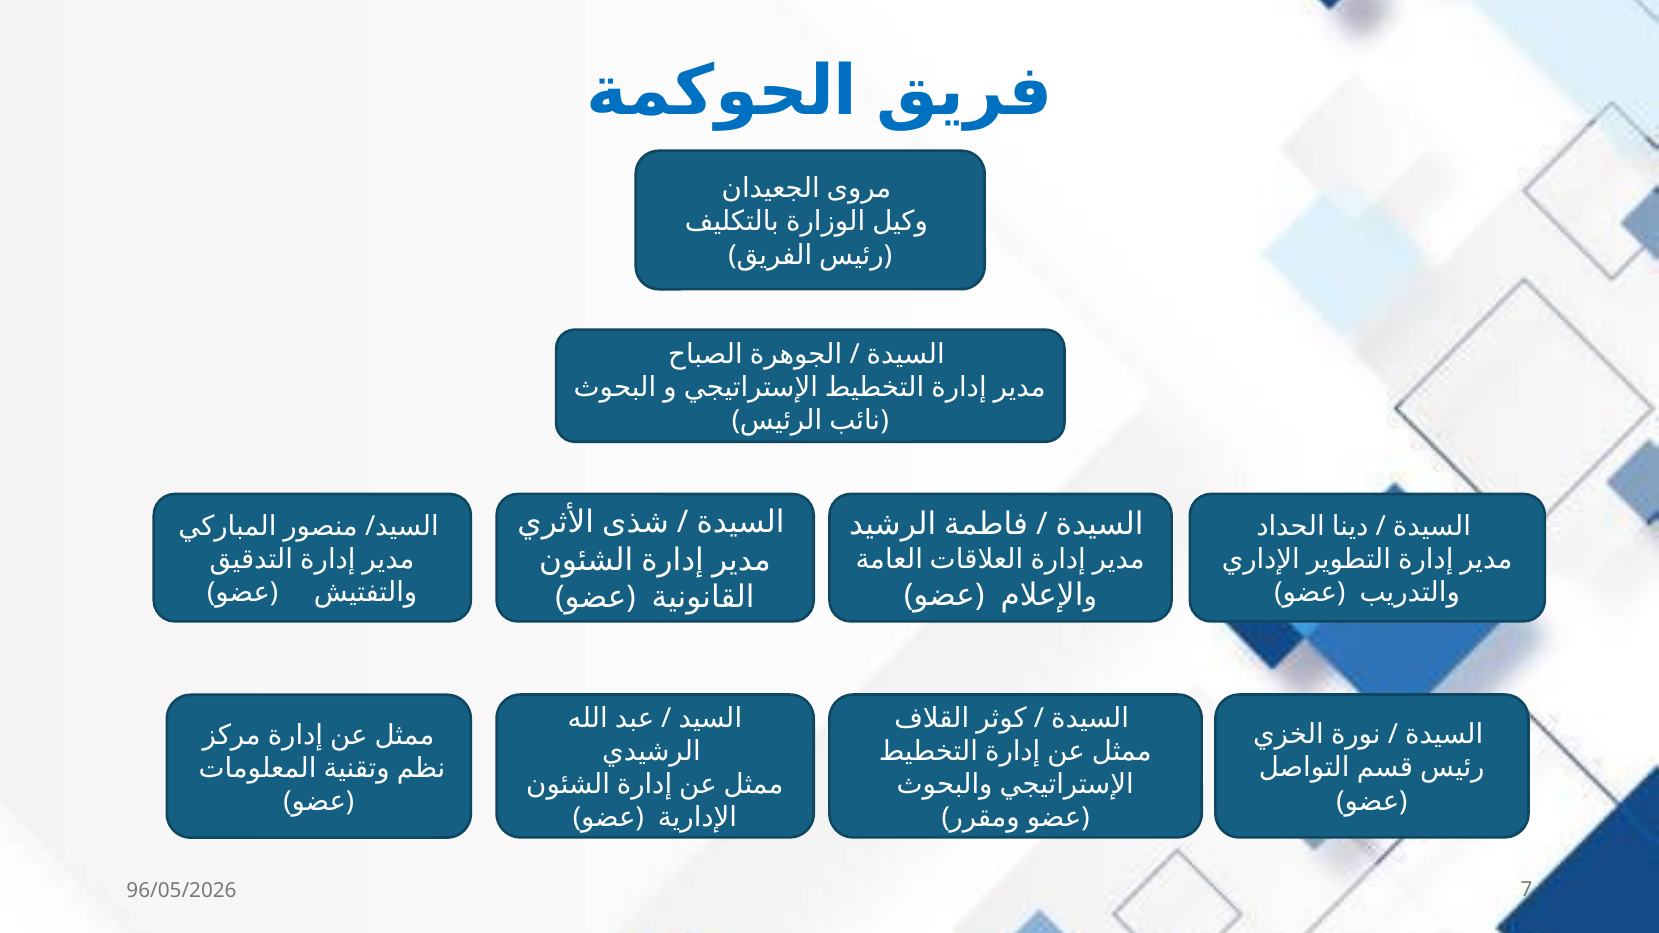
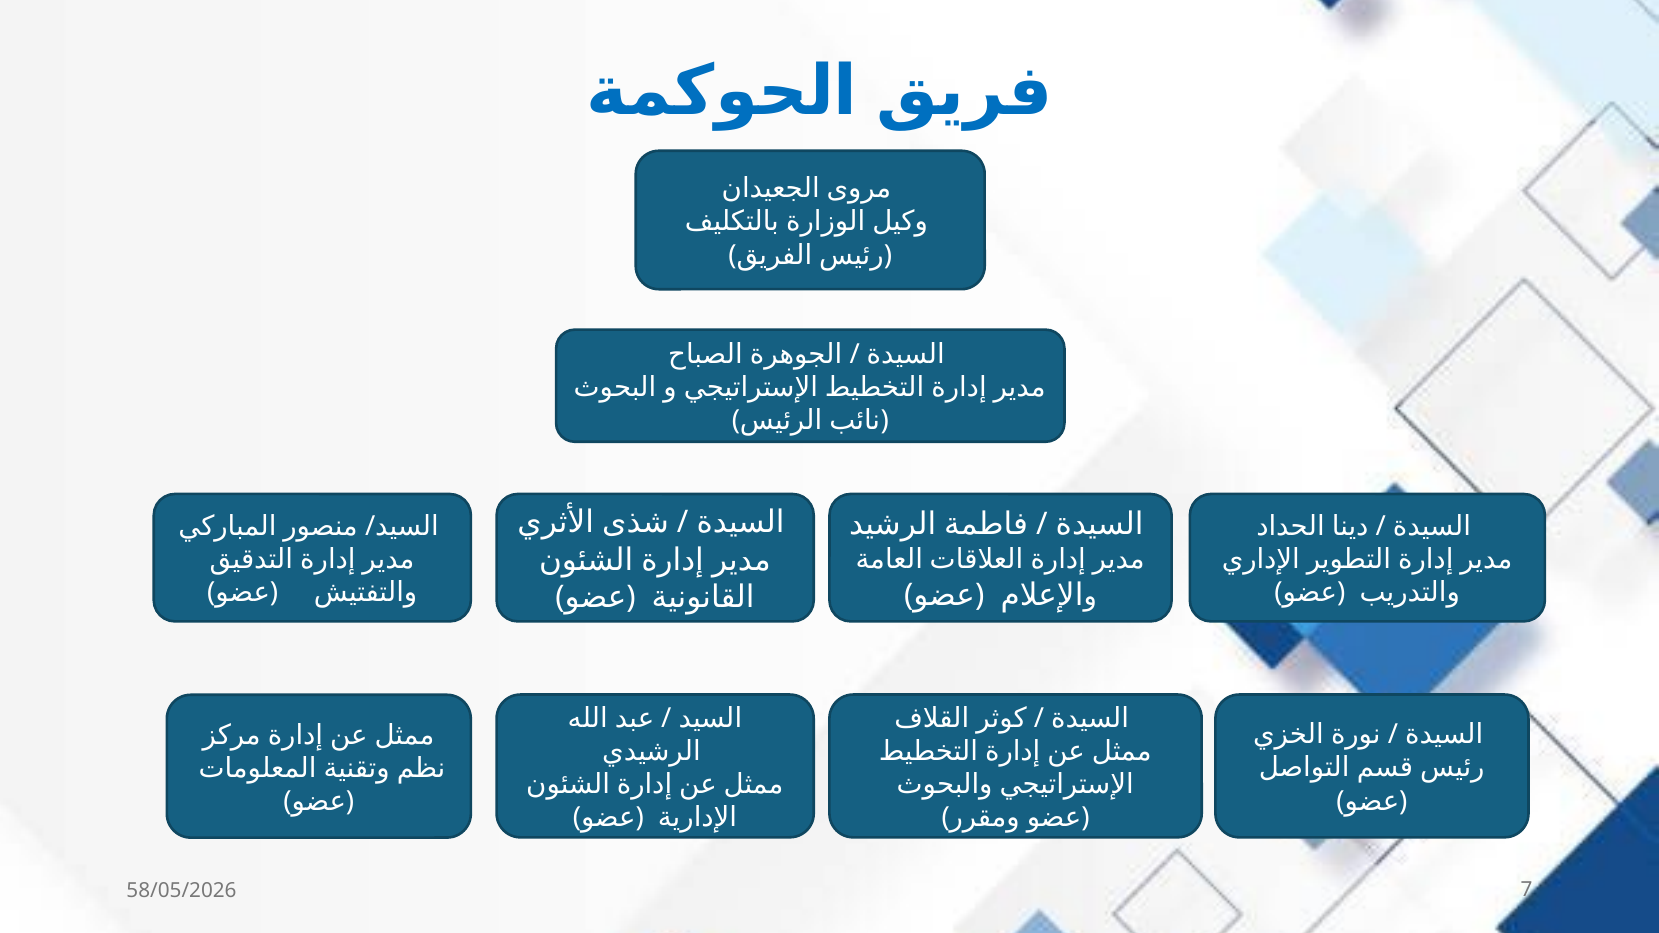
96/05/2026: 96/05/2026 -> 58/05/2026
